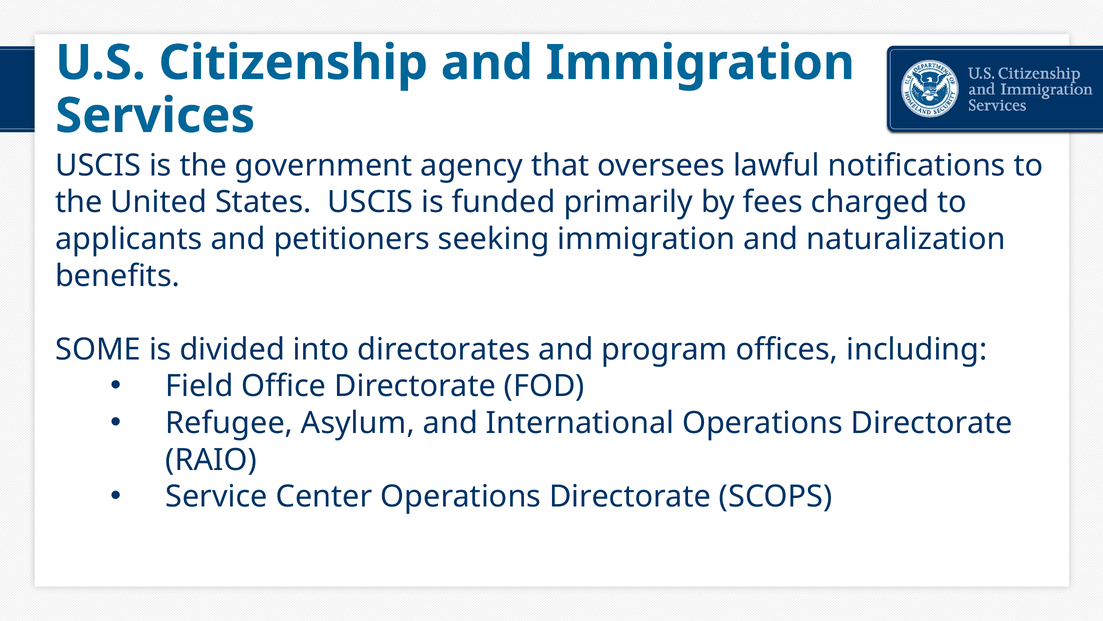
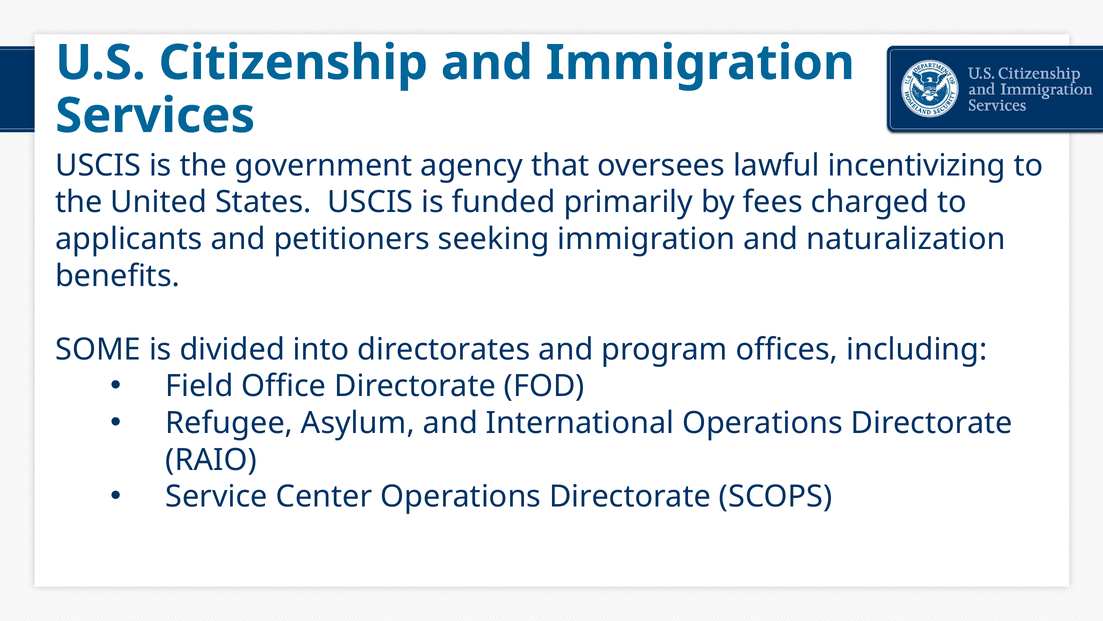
notifications: notifications -> incentivizing
